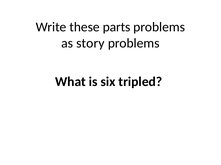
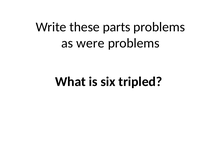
story: story -> were
